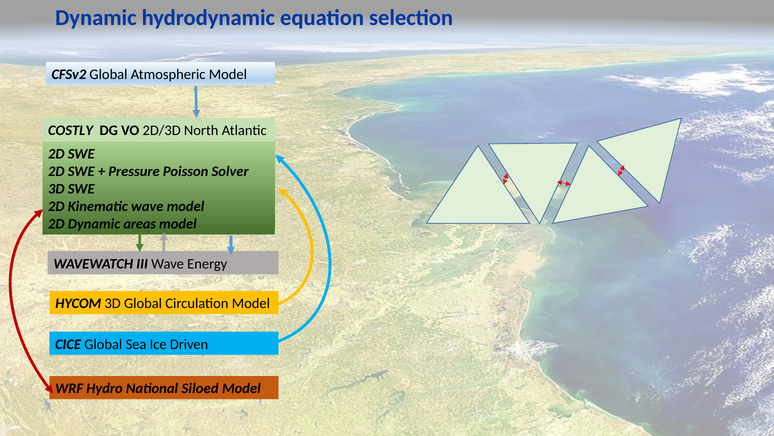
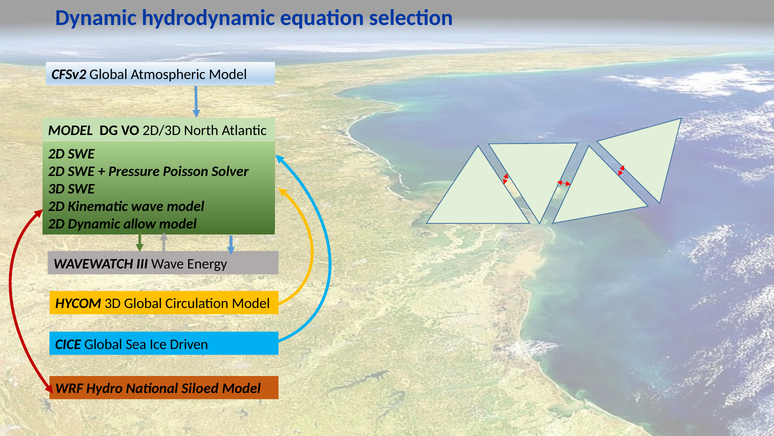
COSTLY at (70, 130): COSTLY -> MODEL
areas: areas -> allow
